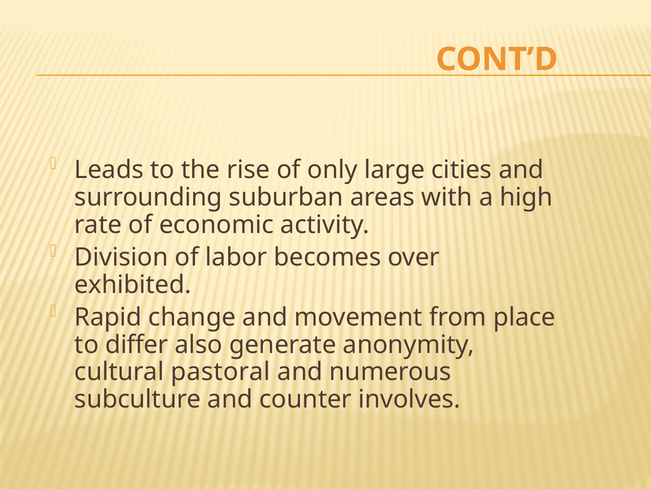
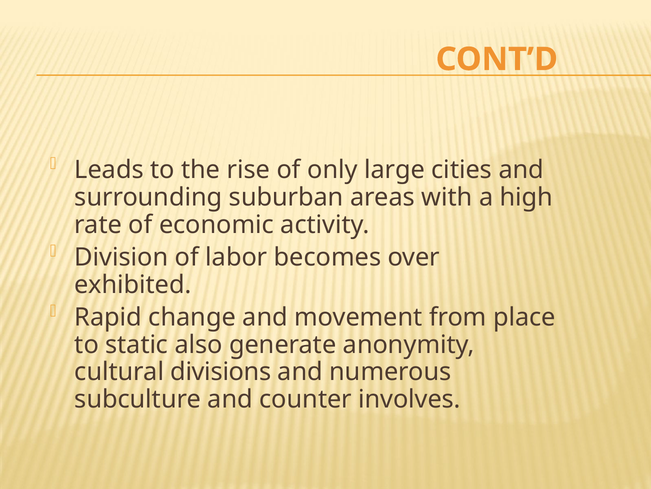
differ: differ -> static
pastoral: pastoral -> divisions
